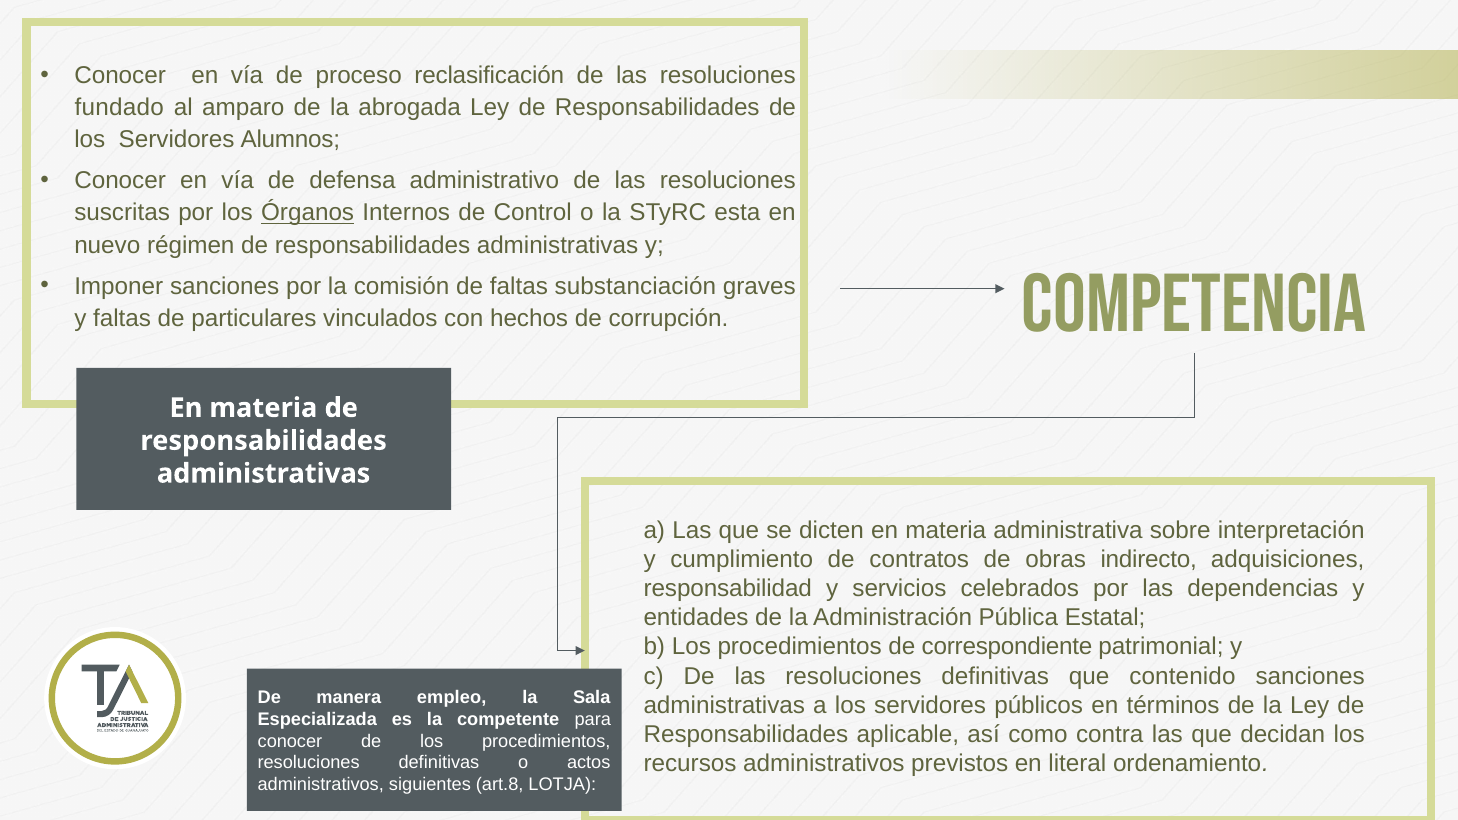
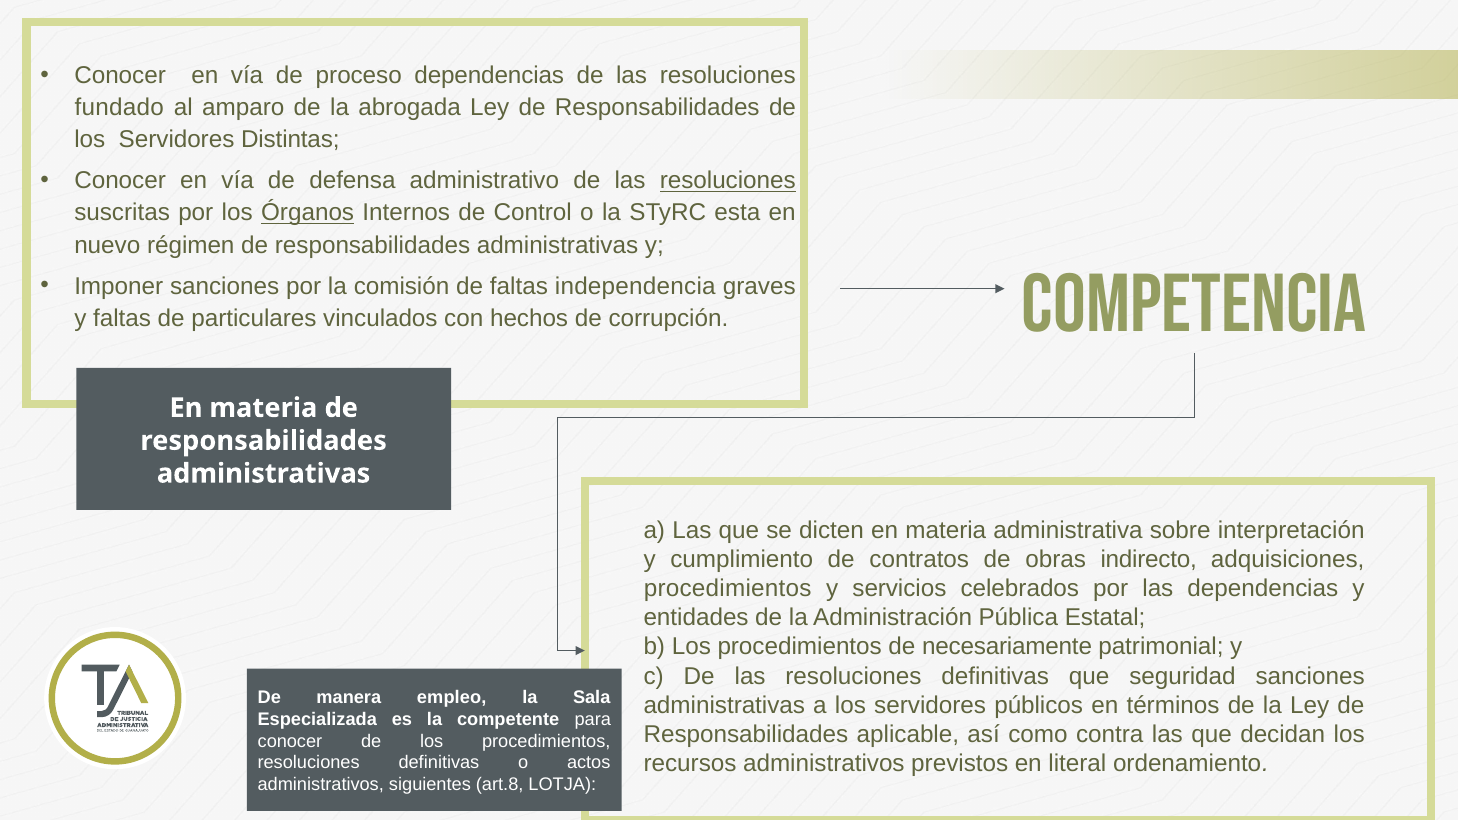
proceso reclasificación: reclasificación -> dependencias
Alumnos: Alumnos -> Distintas
resoluciones at (728, 181) underline: none -> present
substanciación: substanciación -> independencia
responsabilidad at (728, 589): responsabilidad -> procedimientos
correspondiente: correspondiente -> necesariamente
contenido: contenido -> seguridad
